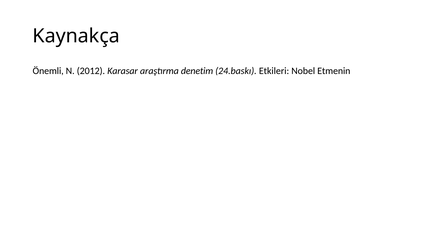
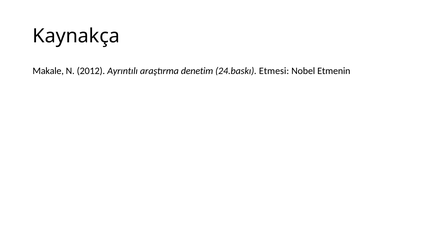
Önemli: Önemli -> Makale
Karasar: Karasar -> Ayrıntılı
Etkileri: Etkileri -> Etmesi
